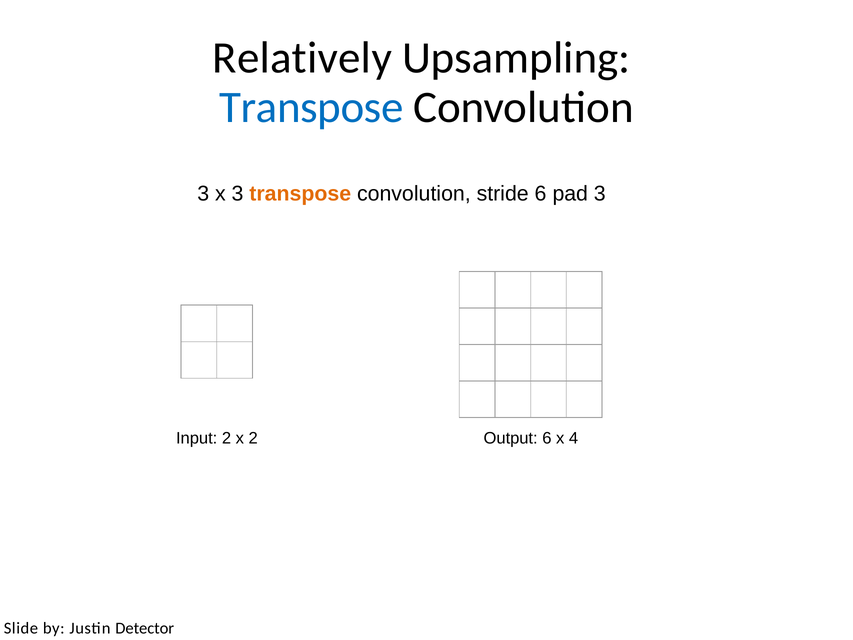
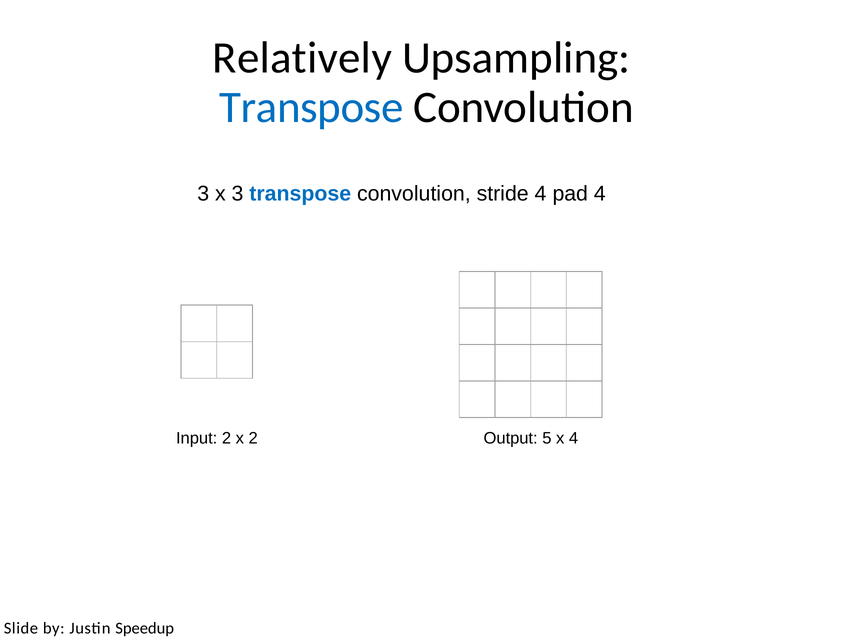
transpose at (300, 193) colour: orange -> blue
stride 6: 6 -> 4
pad 3: 3 -> 4
Output 6: 6 -> 5
Detector: Detector -> Speedup
